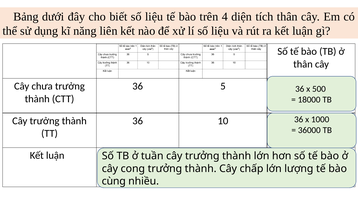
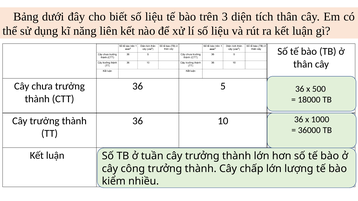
4: 4 -> 3
cong: cong -> công
cùng: cùng -> kiểm
